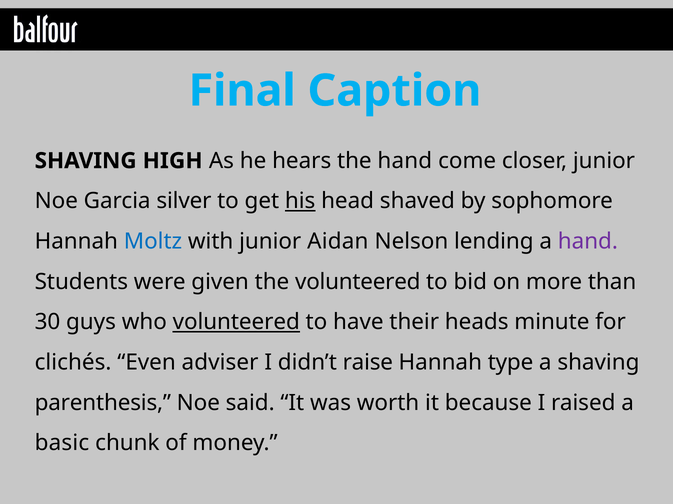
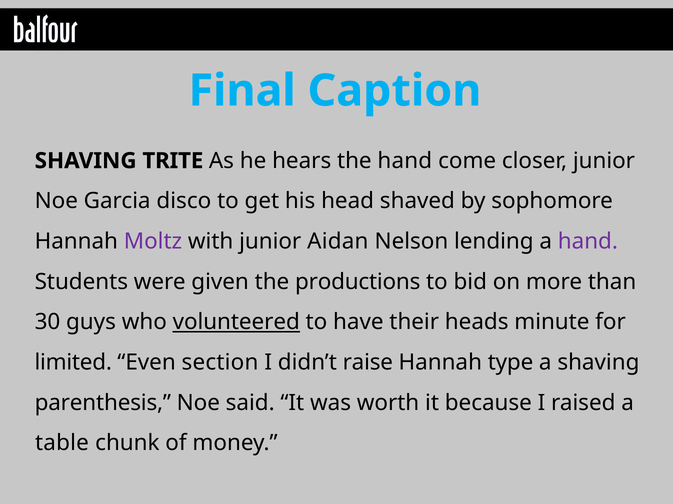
HIGH: HIGH -> TRITE
silver: silver -> disco
his underline: present -> none
Moltz colour: blue -> purple
the volunteered: volunteered -> productions
clichés: clichés -> limited
adviser: adviser -> section
basic: basic -> table
